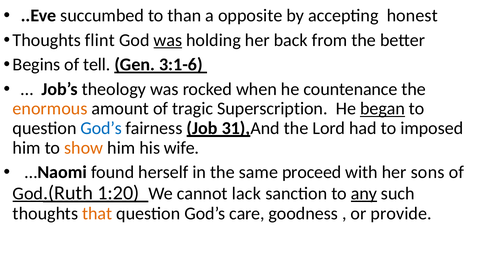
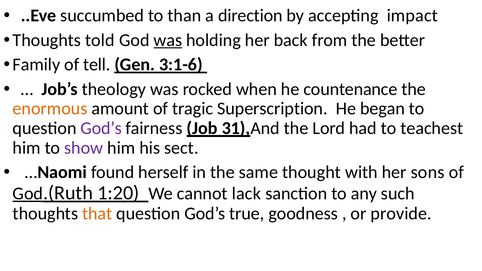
opposite: opposite -> direction
honest: honest -> impact
flint: flint -> told
Begins: Begins -> Family
began underline: present -> none
God’s at (101, 128) colour: blue -> purple
imposed: imposed -> teachest
show colour: orange -> purple
wife: wife -> sect
proceed: proceed -> thought
any underline: present -> none
care: care -> true
